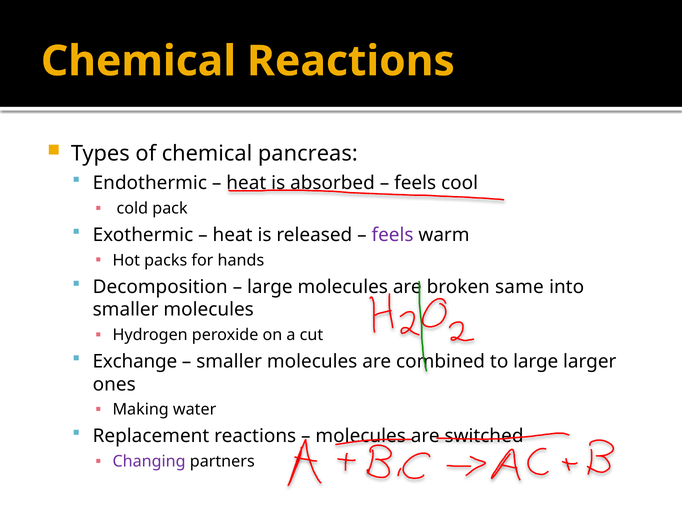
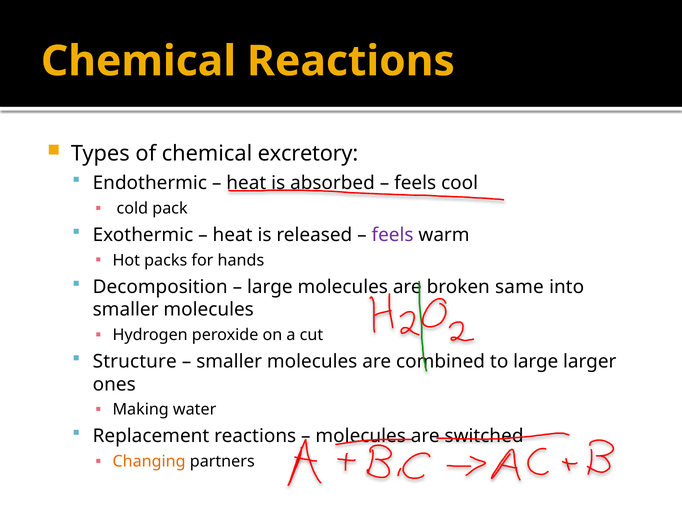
pancreas: pancreas -> excretory
Exchange: Exchange -> Structure
Changing colour: purple -> orange
